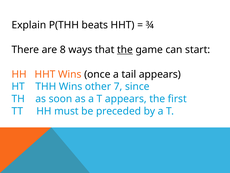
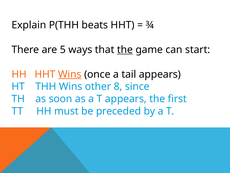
8: 8 -> 5
Wins at (70, 74) underline: none -> present
7: 7 -> 8
